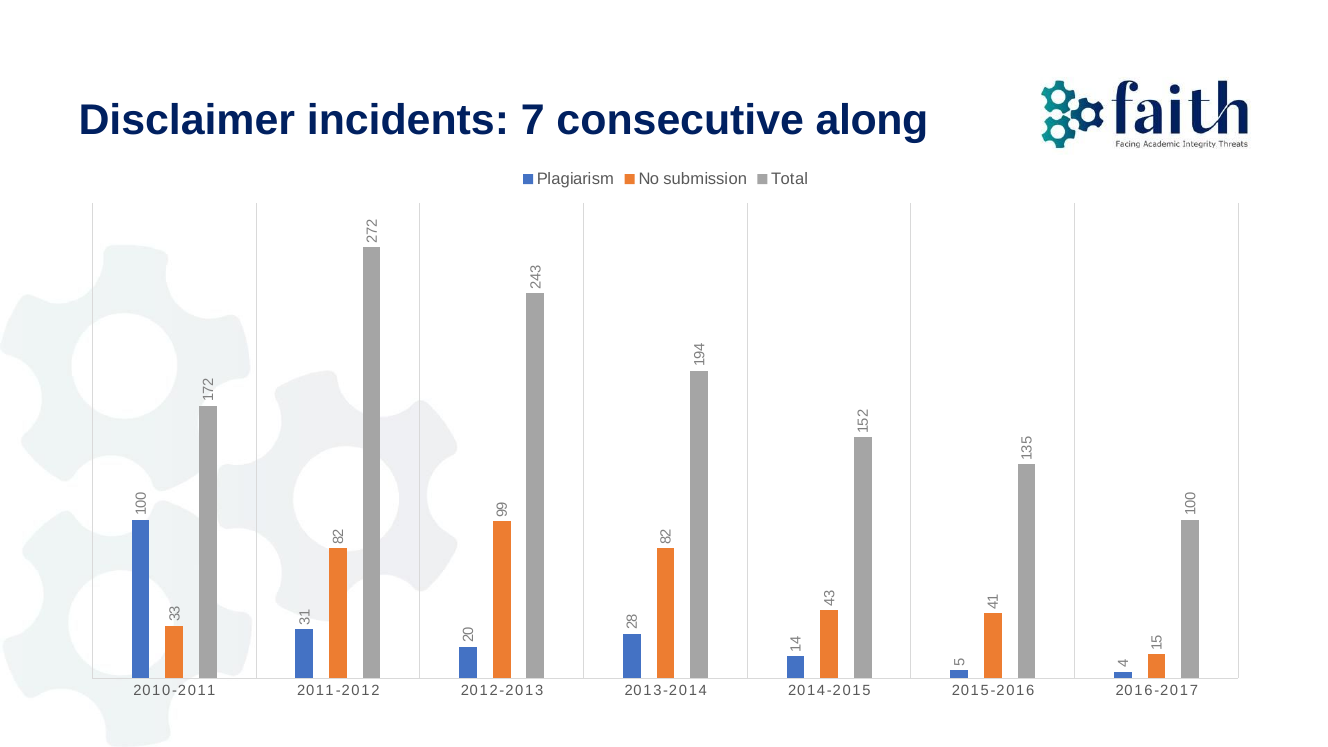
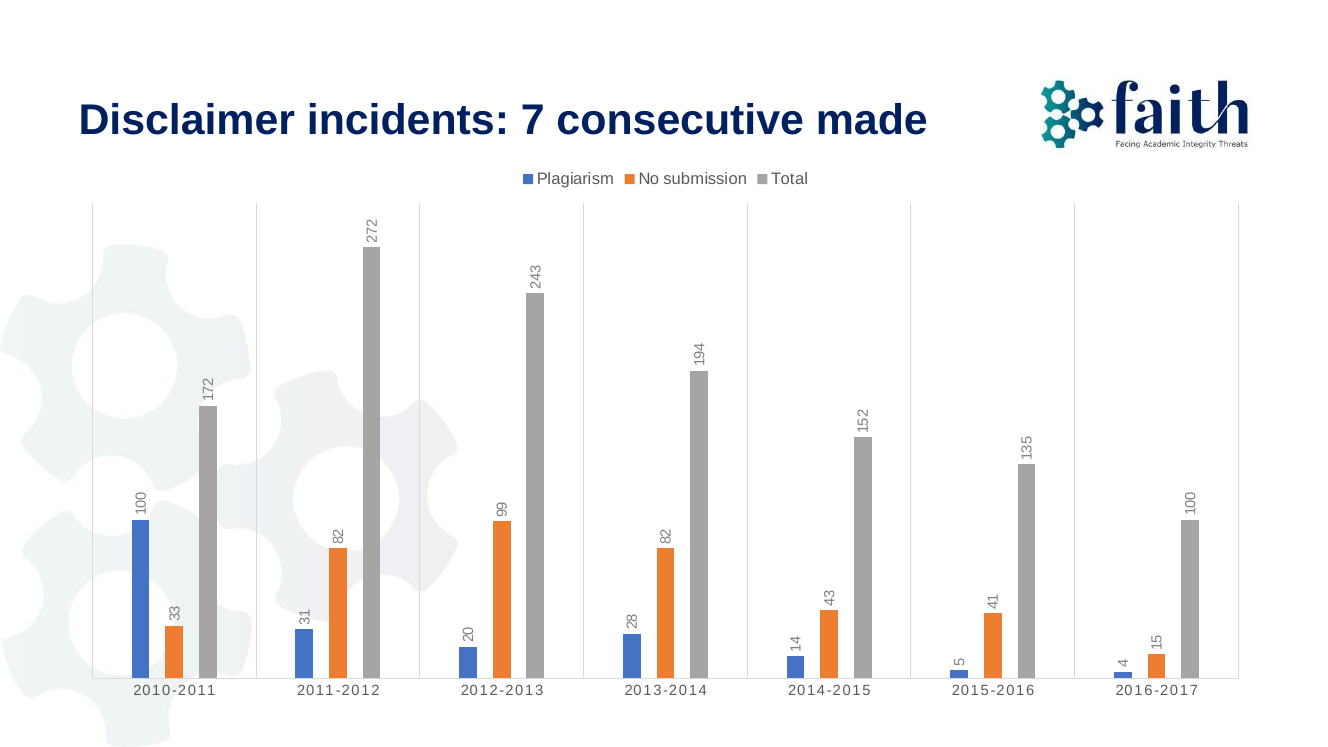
along: along -> made
